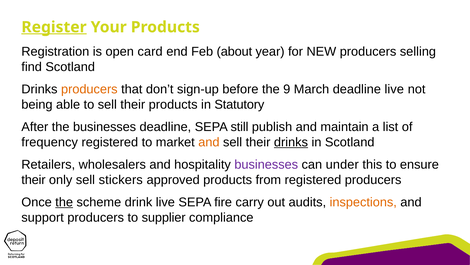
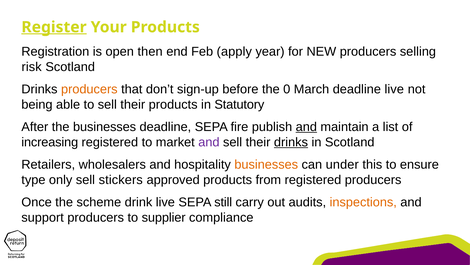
card: card -> then
about: about -> apply
find: find -> risk
9: 9 -> 0
still: still -> fire
and at (306, 127) underline: none -> present
frequency: frequency -> increasing
and at (209, 142) colour: orange -> purple
businesses at (266, 164) colour: purple -> orange
their at (33, 179): their -> type
the at (64, 202) underline: present -> none
fire: fire -> still
